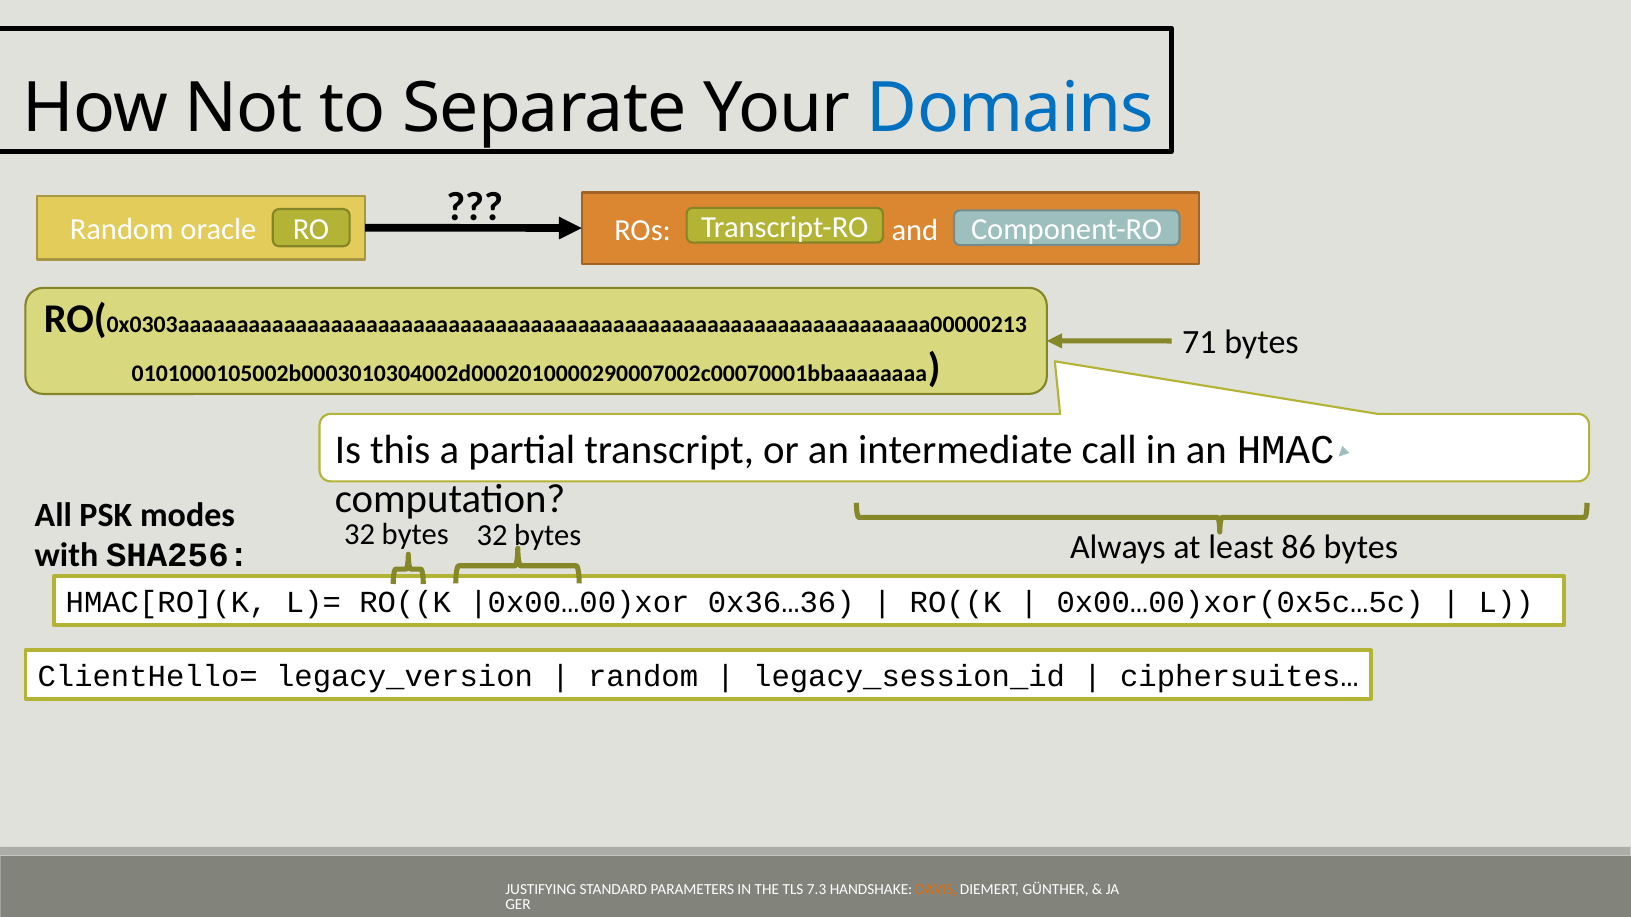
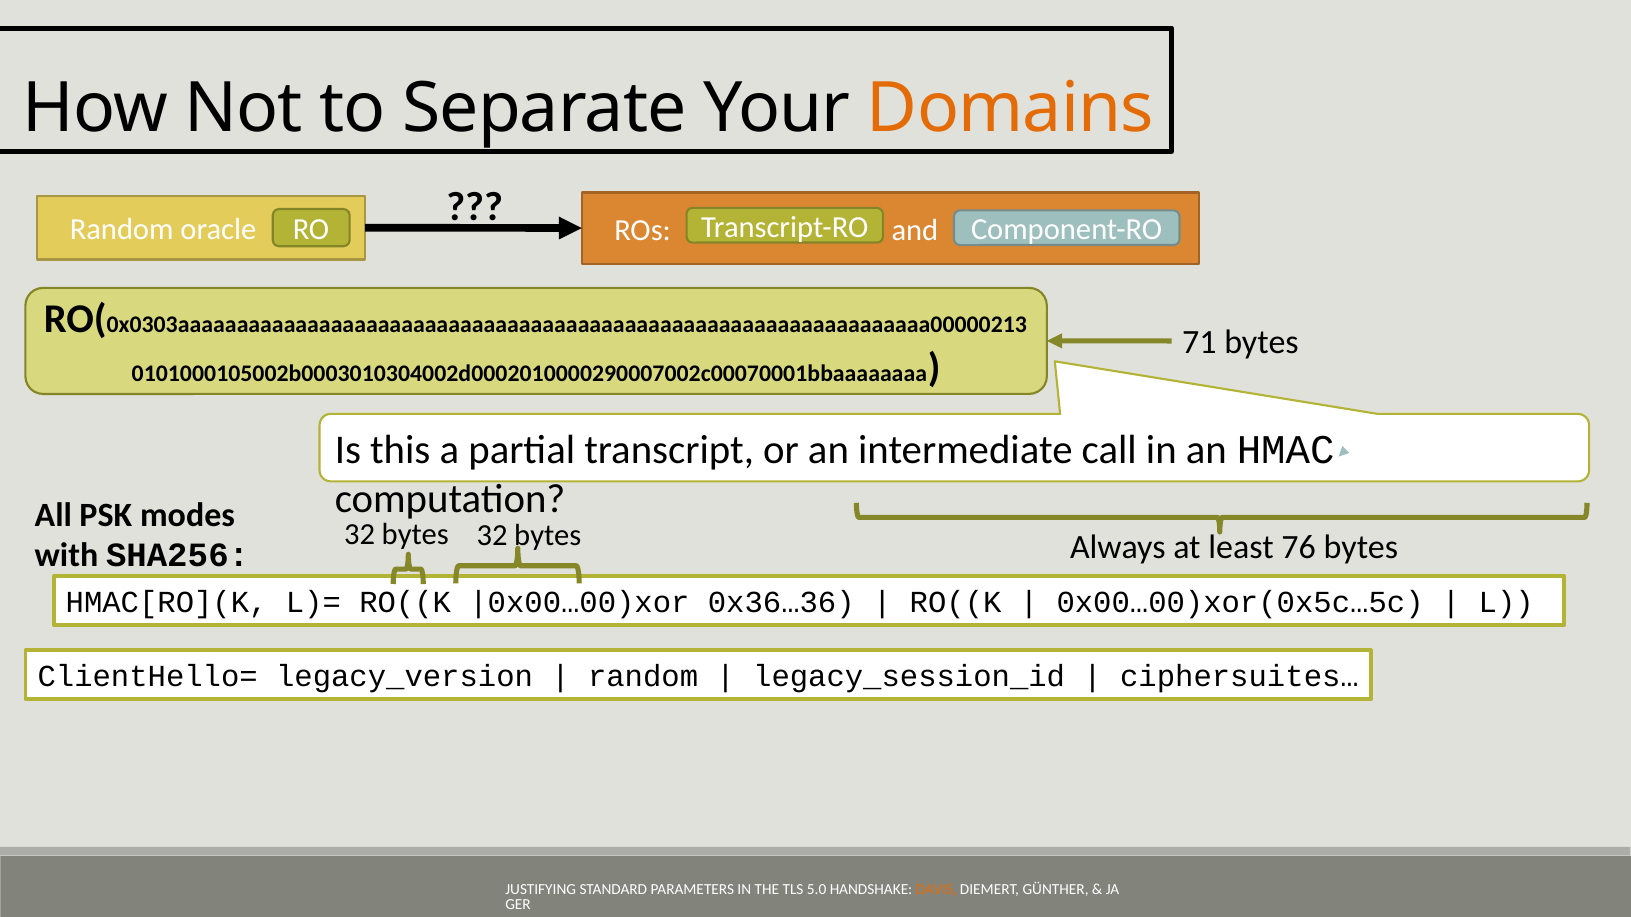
Domains colour: blue -> orange
86: 86 -> 76
7.3: 7.3 -> 5.0
